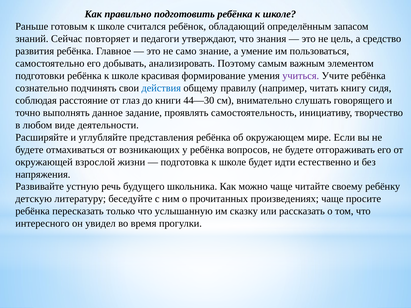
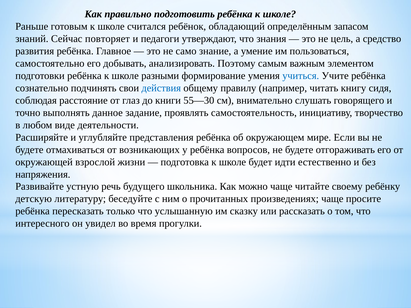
красивая: красивая -> разными
учиться colour: purple -> blue
44—30: 44—30 -> 55—30
